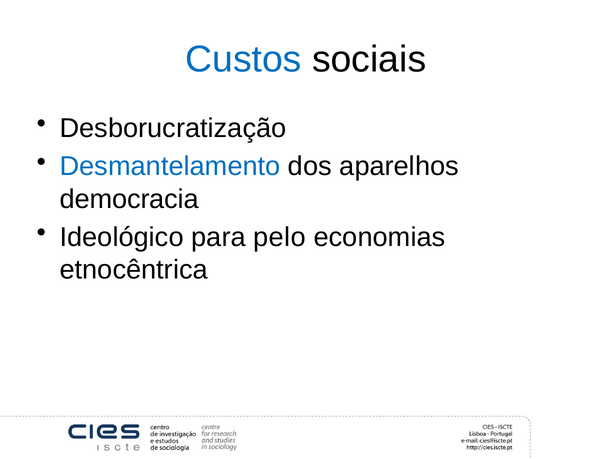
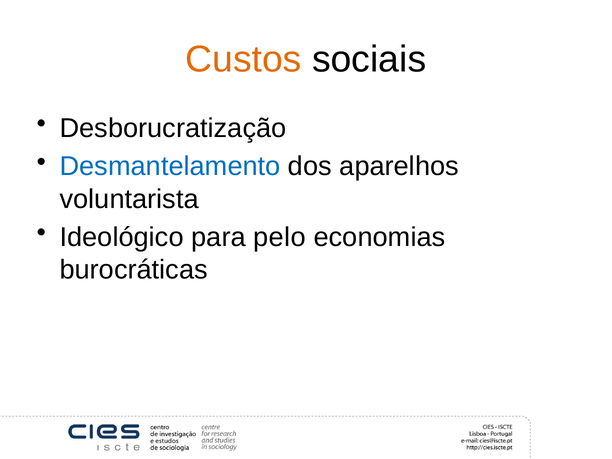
Custos colour: blue -> orange
democracia: democracia -> voluntarista
etnocêntrica: etnocêntrica -> burocráticas
